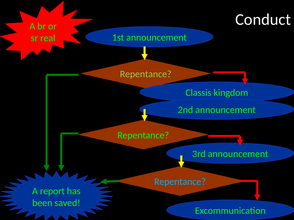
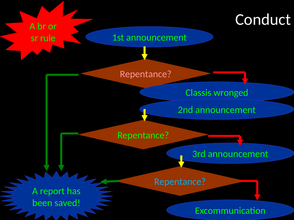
real: real -> rule
Repentance at (146, 74) colour: light green -> pink
kingdom: kingdom -> wronged
